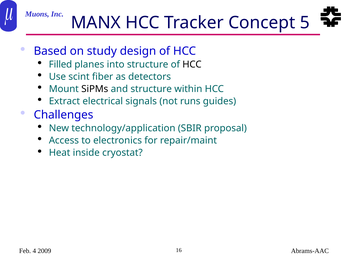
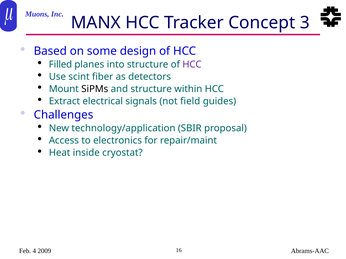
5: 5 -> 3
study: study -> some
HCC at (192, 64) colour: black -> purple
runs: runs -> field
